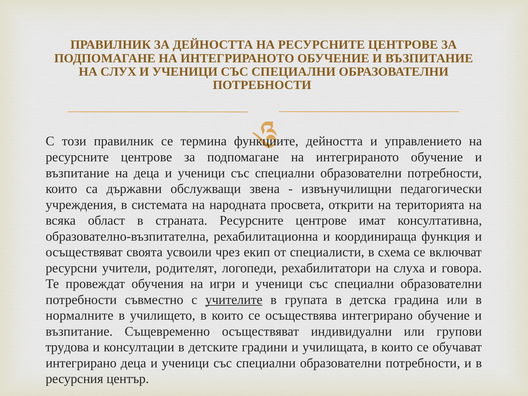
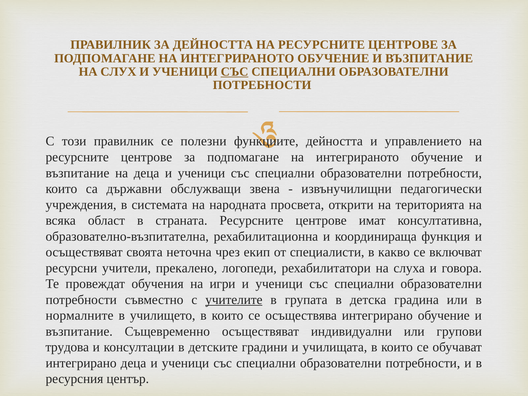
СЪС at (235, 72) underline: none -> present
термина: термина -> полезни
усвоили: усвоили -> неточна
схема: схема -> какво
родителят: родителят -> прекалено
